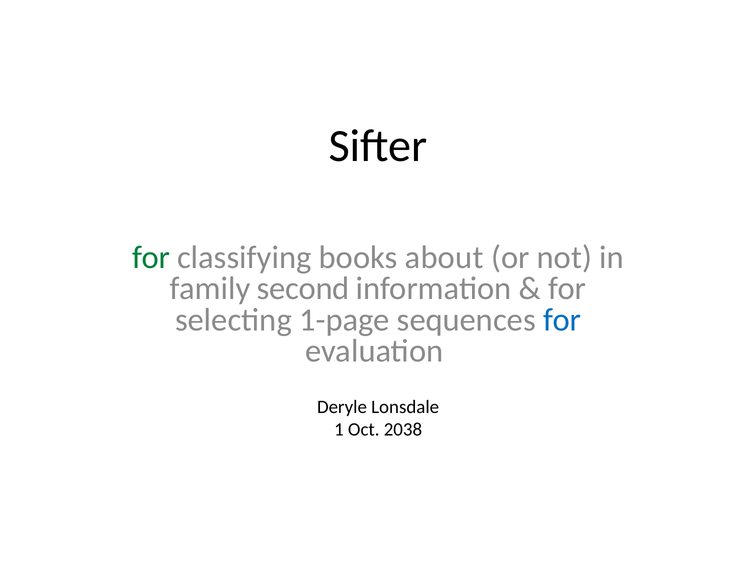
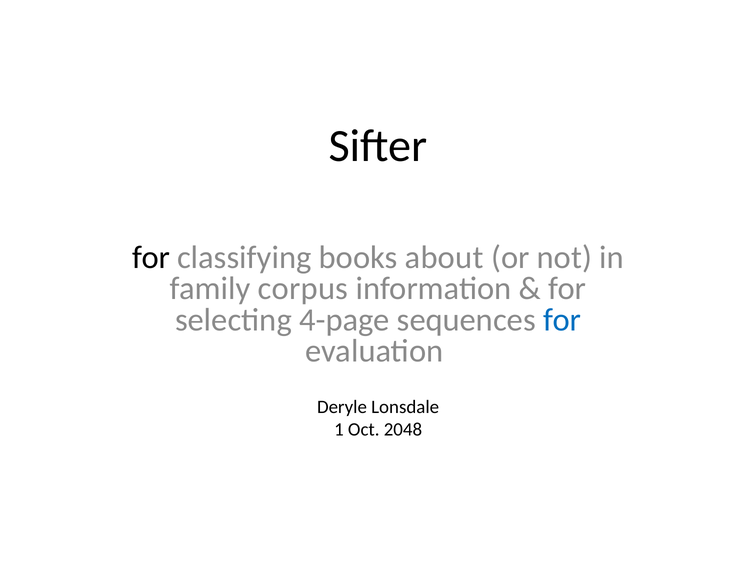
for at (151, 257) colour: green -> black
second: second -> corpus
1-page: 1-page -> 4-page
2038: 2038 -> 2048
